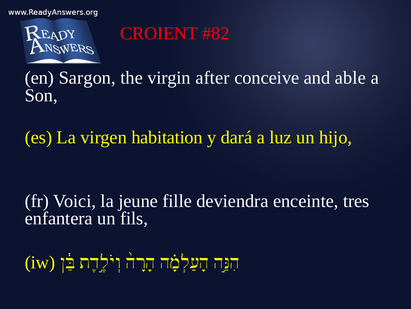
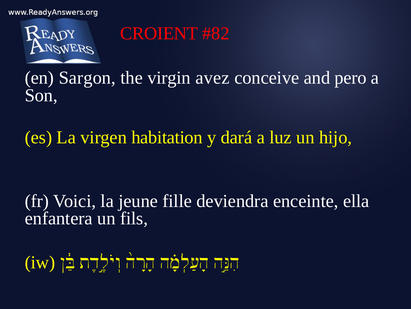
after: after -> avez
able: able -> pero
tres: tres -> ella
